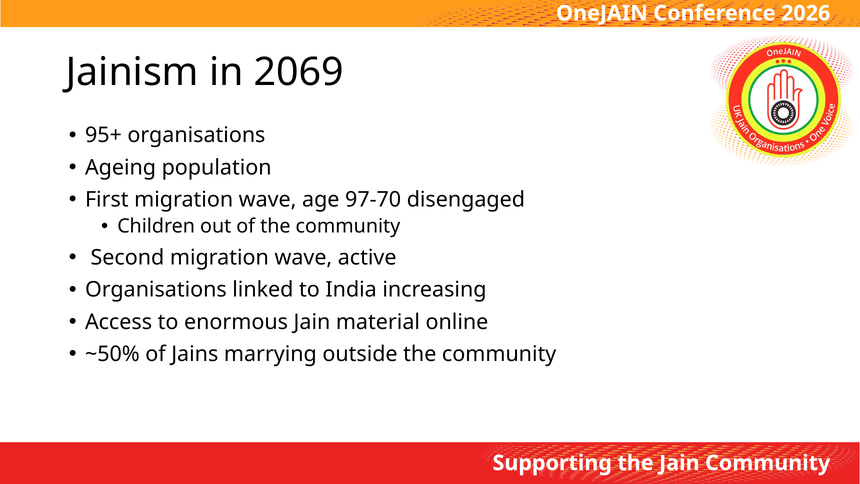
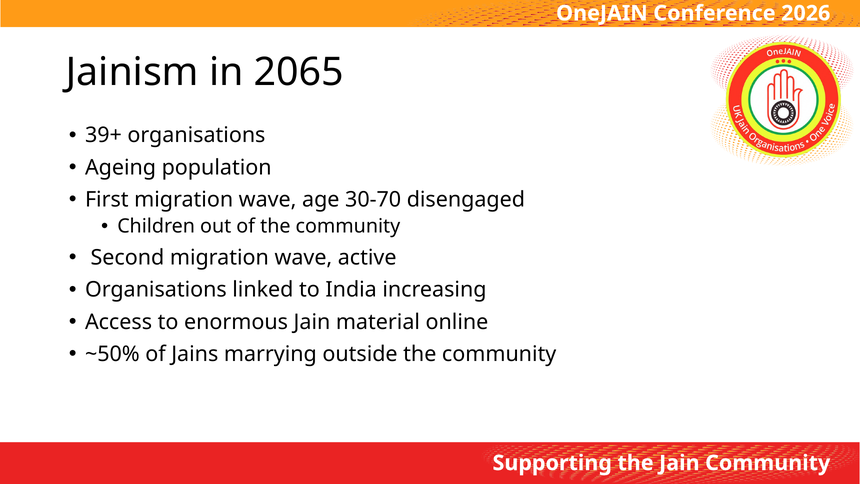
2069: 2069 -> 2065
95+: 95+ -> 39+
97-70: 97-70 -> 30-70
